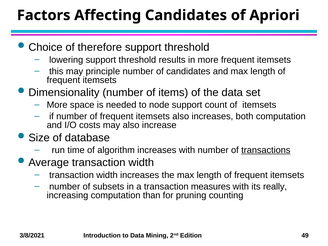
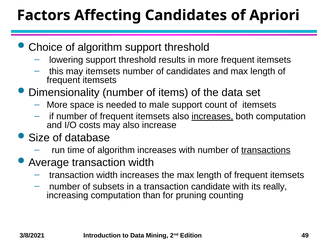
Choice of therefore: therefore -> algorithm
may principle: principle -> itemsets
node: node -> male
increases at (212, 116) underline: none -> present
measures: measures -> candidate
